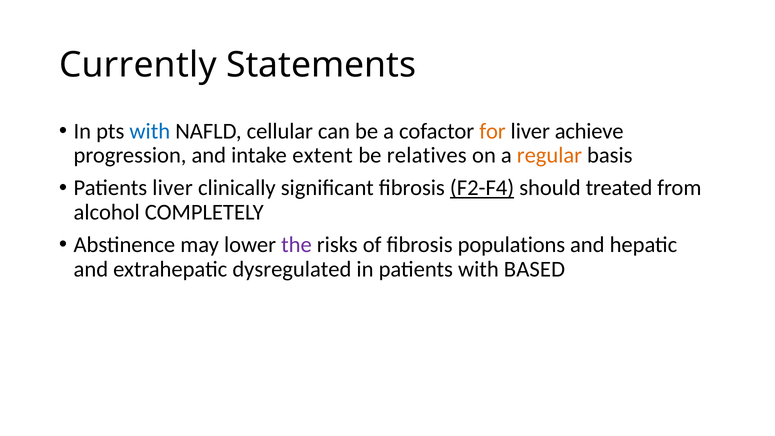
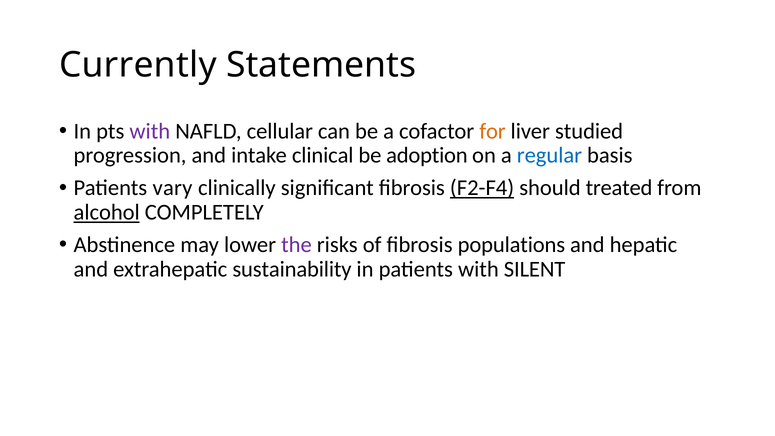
with at (150, 131) colour: blue -> purple
achieve: achieve -> studied
extent: extent -> clinical
relatives: relatives -> adoption
regular colour: orange -> blue
Patients liver: liver -> vary
alcohol underline: none -> present
dysregulated: dysregulated -> sustainability
BASED: BASED -> SILENT
